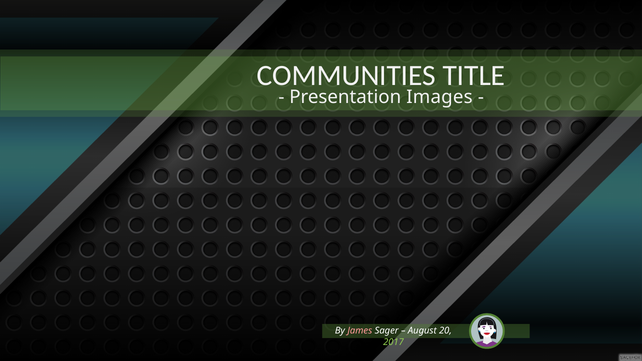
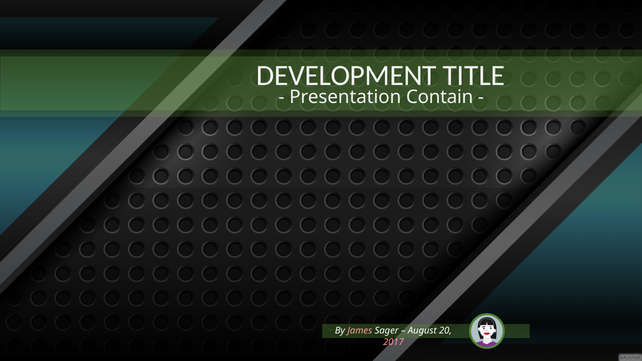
COMMUNITIES: COMMUNITIES -> DEVELOPMENT
Images: Images -> Contain
2017 colour: light green -> pink
